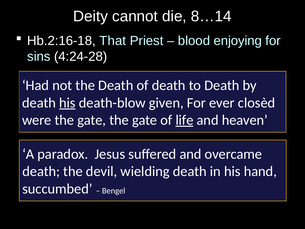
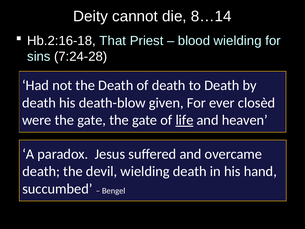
blood enjoying: enjoying -> wielding
4:24-28: 4:24-28 -> 7:24-28
his at (67, 103) underline: present -> none
